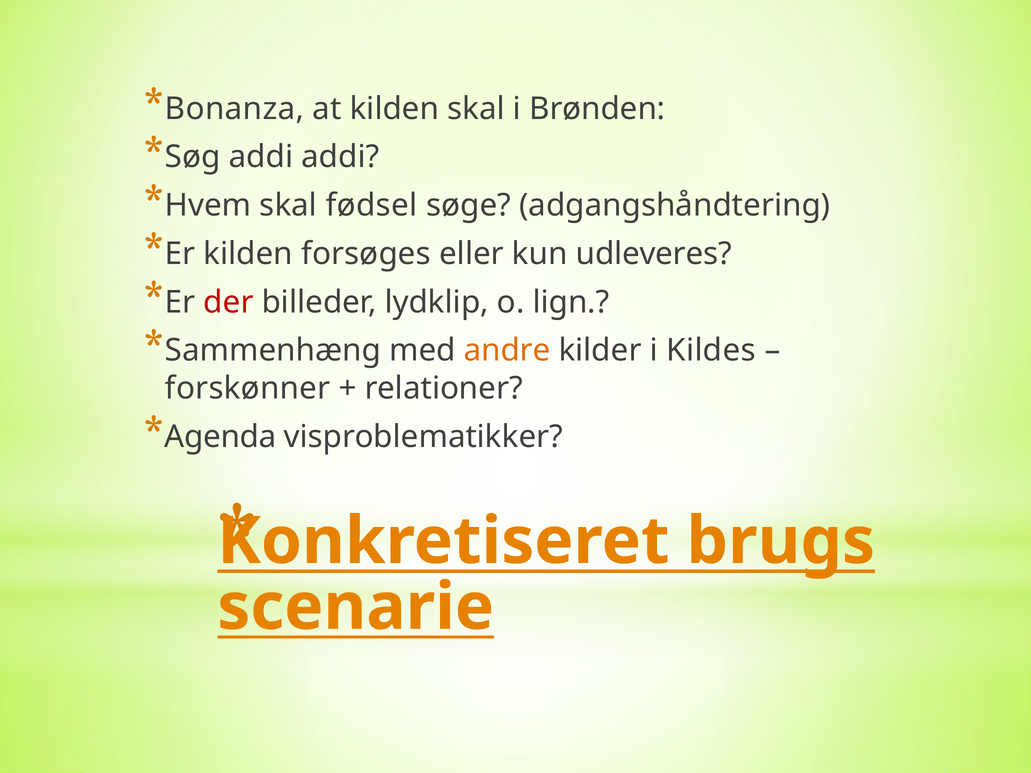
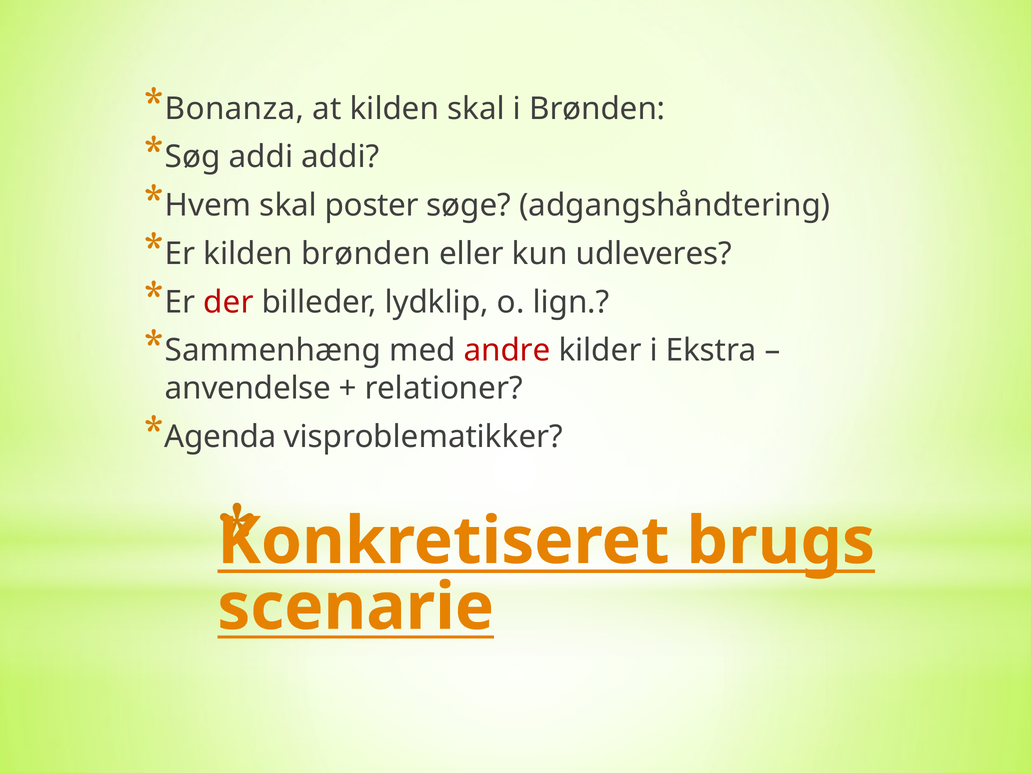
fødsel: fødsel -> poster
kilden forsøges: forsøges -> brønden
andre colour: orange -> red
Kildes: Kildes -> Ekstra
forskønner: forskønner -> anvendelse
